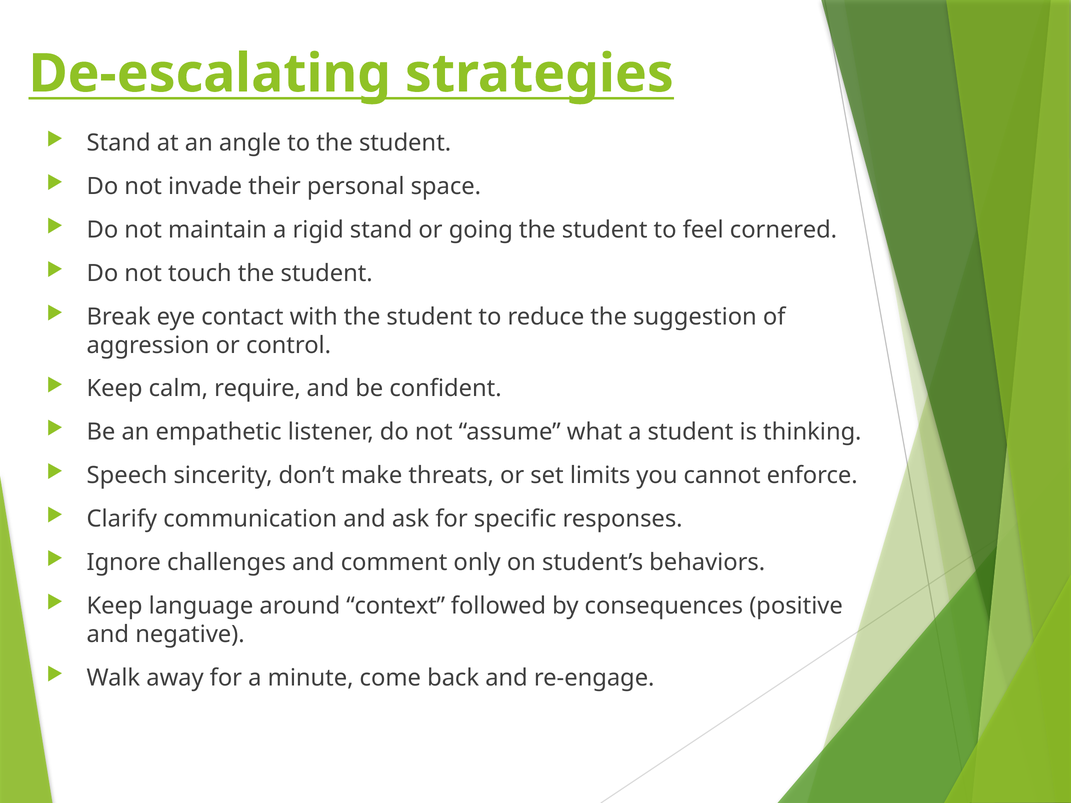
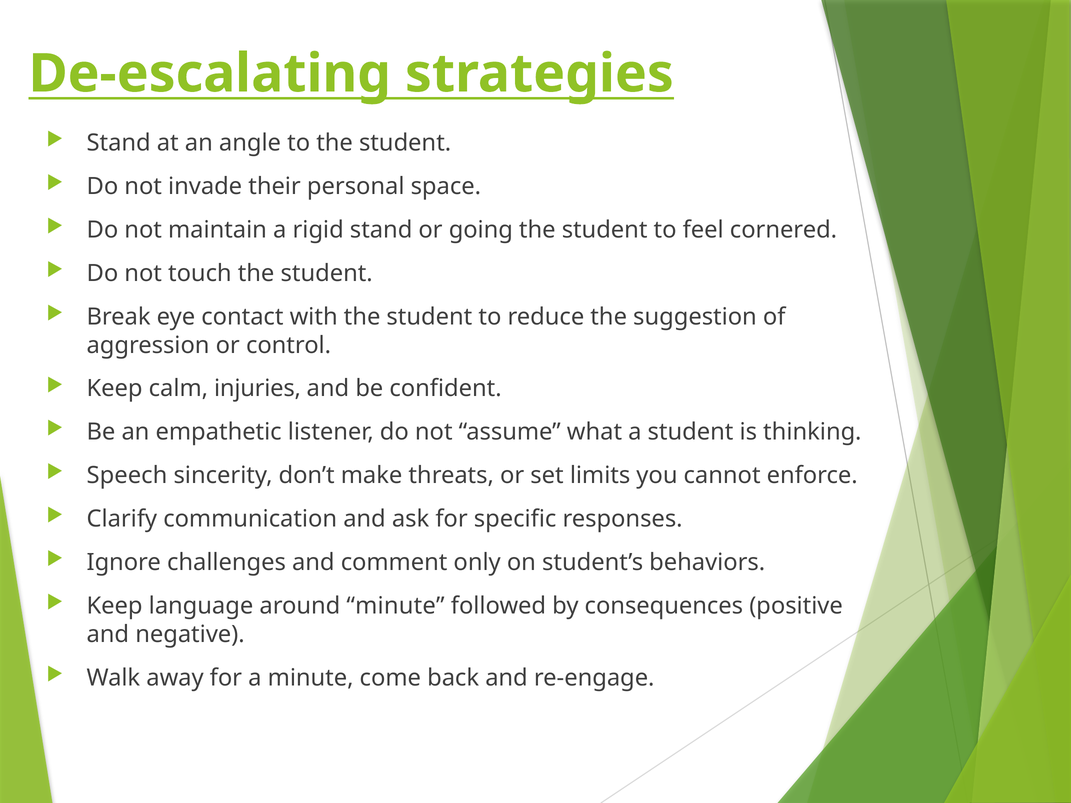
require: require -> injuries
around context: context -> minute
